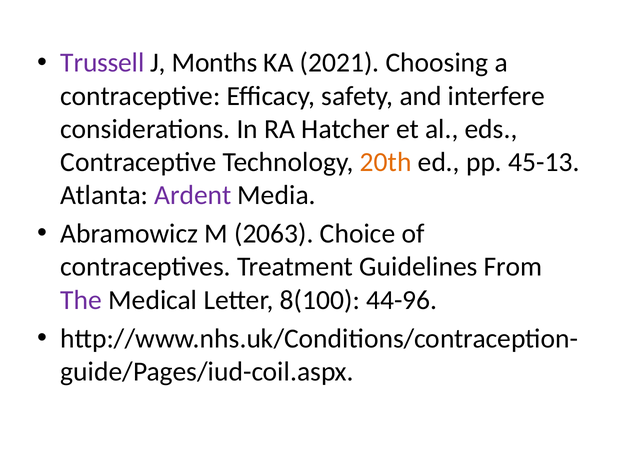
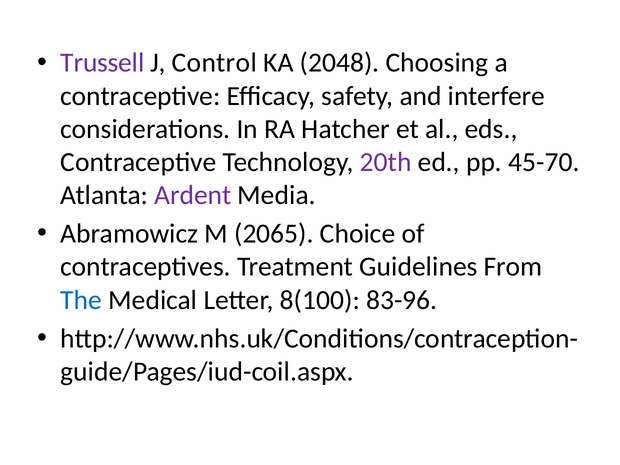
Months: Months -> Control
2021: 2021 -> 2048
20th colour: orange -> purple
45-13: 45-13 -> 45-70
2063: 2063 -> 2065
The colour: purple -> blue
44-96: 44-96 -> 83-96
